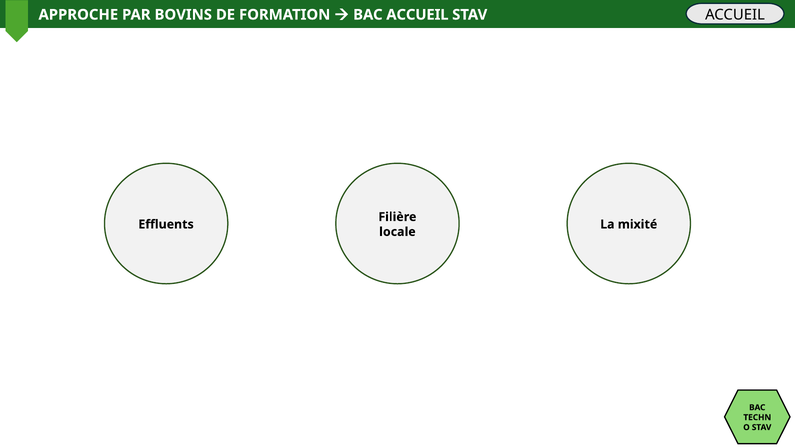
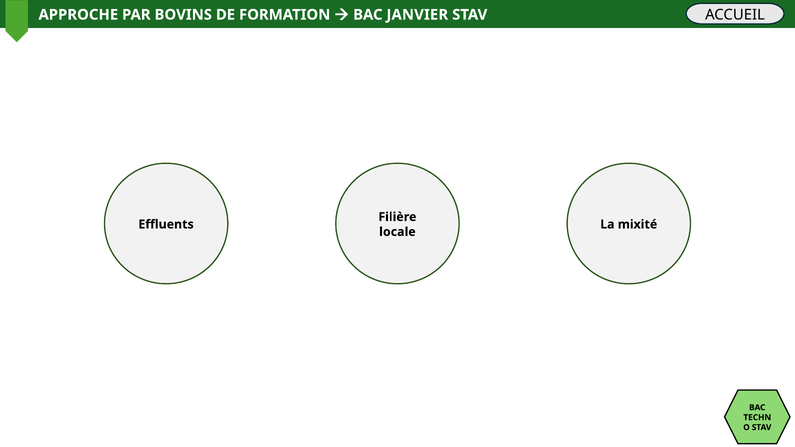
BAC ACCUEIL: ACCUEIL -> JANVIER
